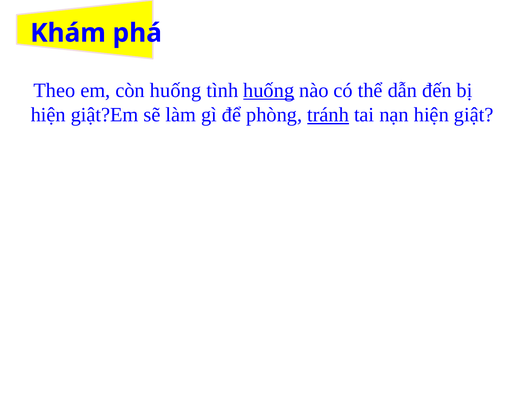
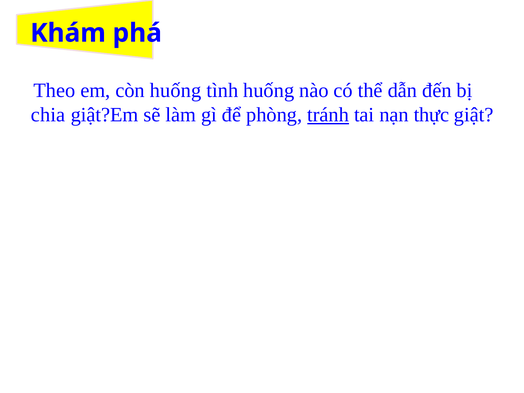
huống at (269, 90) underline: present -> none
hiện at (48, 115): hiện -> chia
nạn hiện: hiện -> thực
